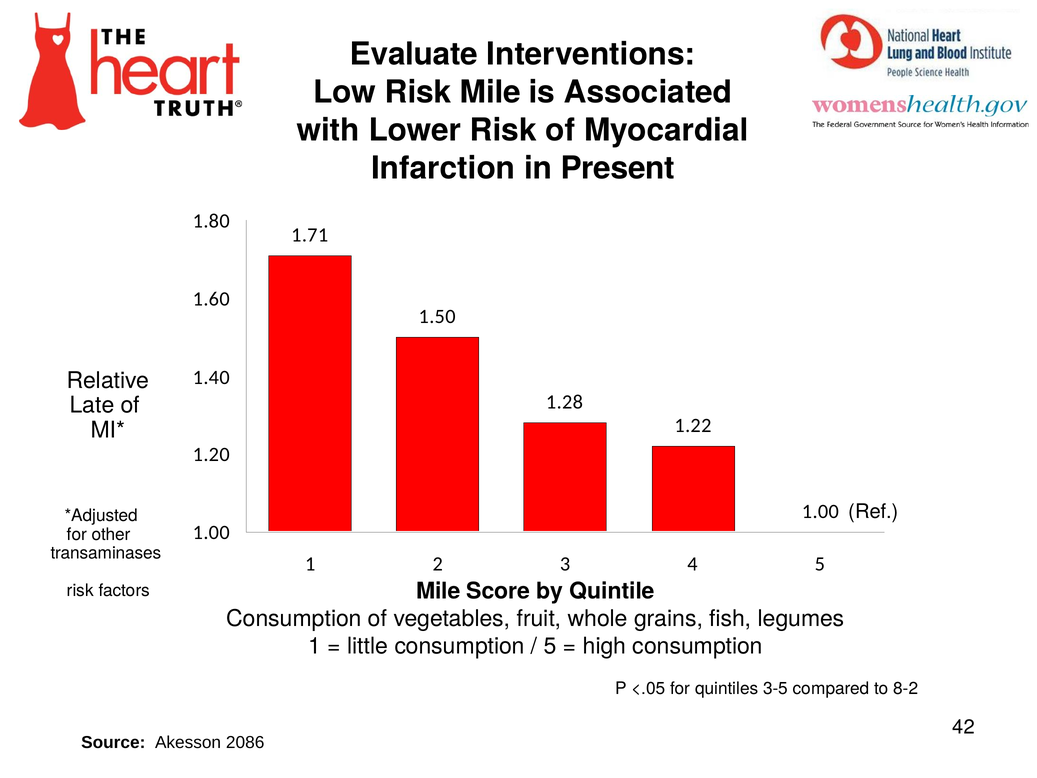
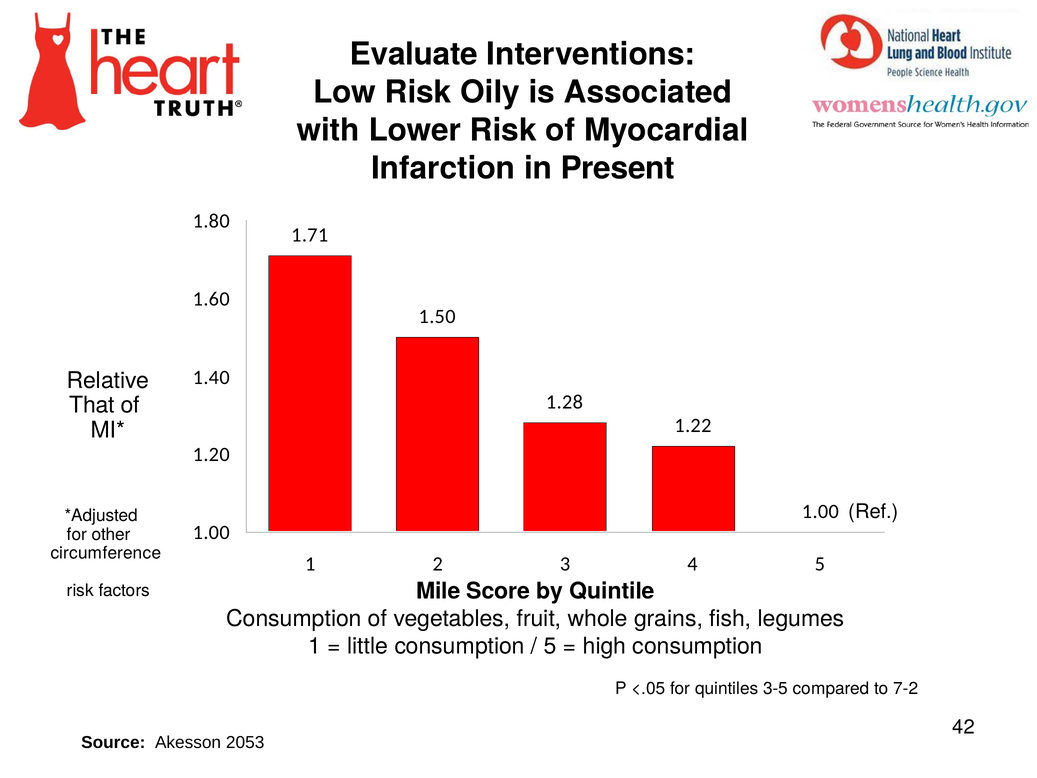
Risk Mile: Mile -> Oily
Late: Late -> That
transaminases: transaminases -> circumference
8-2: 8-2 -> 7-2
2086: 2086 -> 2053
